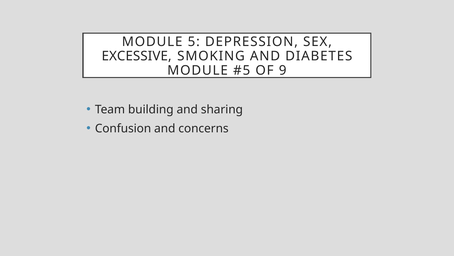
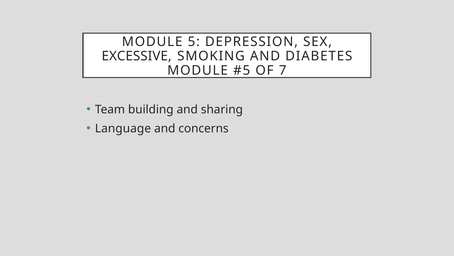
9: 9 -> 7
Confusion: Confusion -> Language
